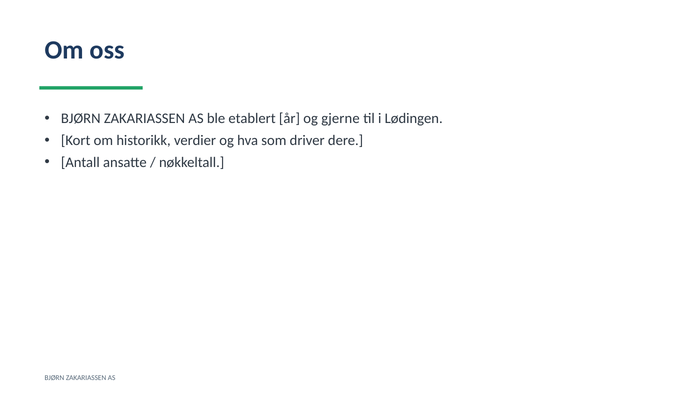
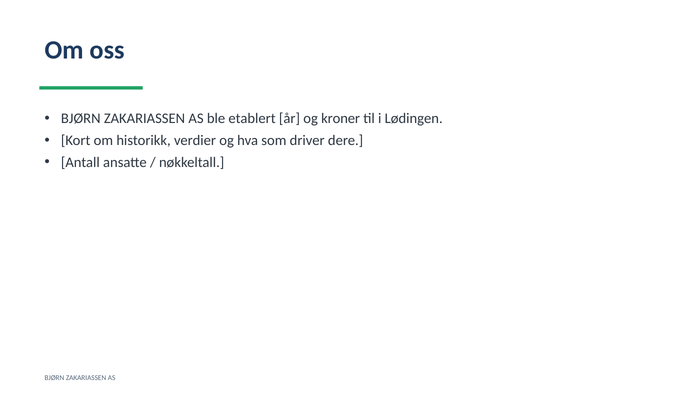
gjerne: gjerne -> kroner
